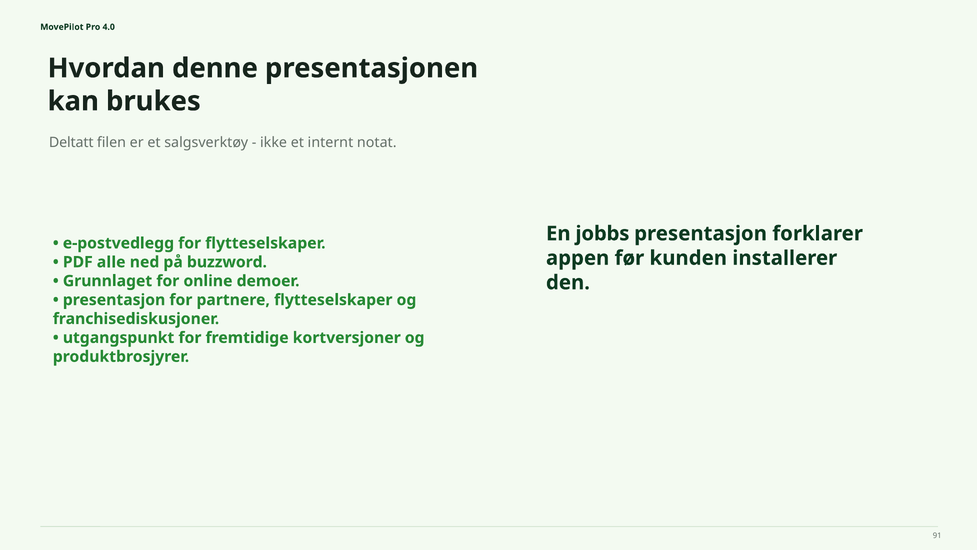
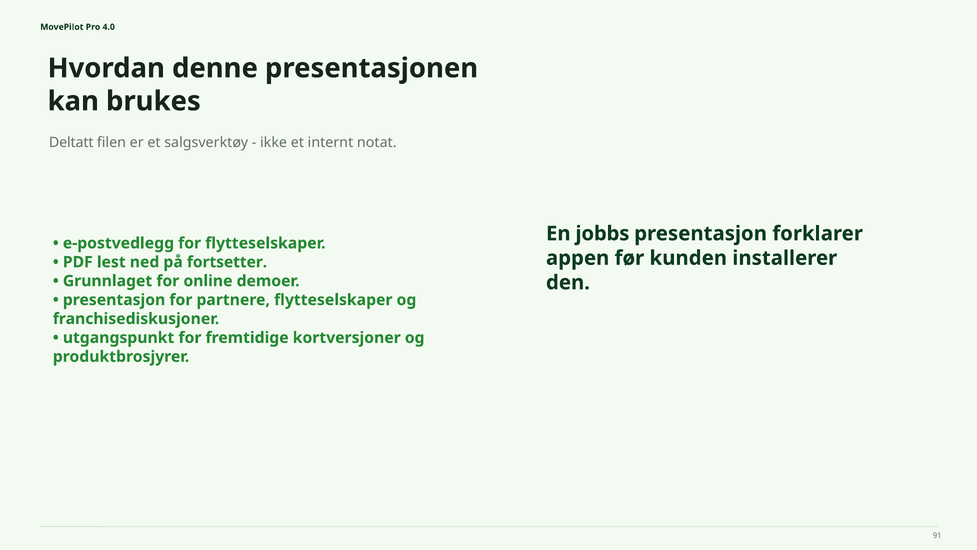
alle: alle -> lest
buzzword: buzzword -> fortsetter
